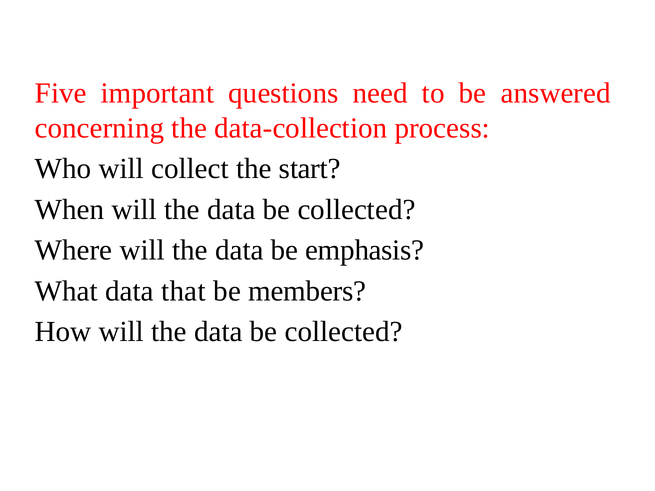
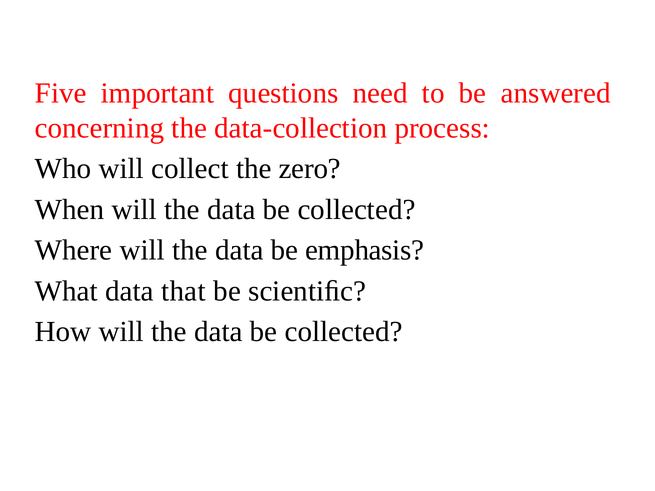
start: start -> zero
members: members -> scientiﬁc
